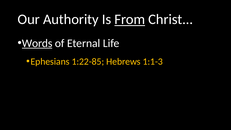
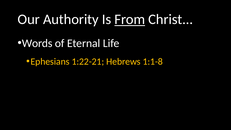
Words underline: present -> none
1:22-85: 1:22-85 -> 1:22-21
1:1-3: 1:1-3 -> 1:1-8
